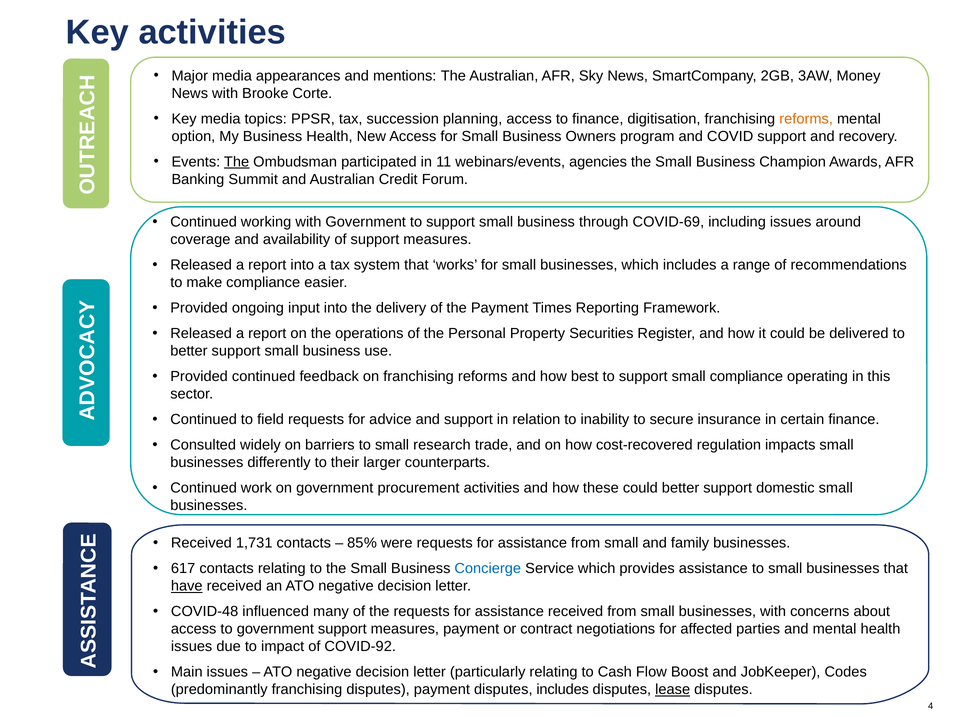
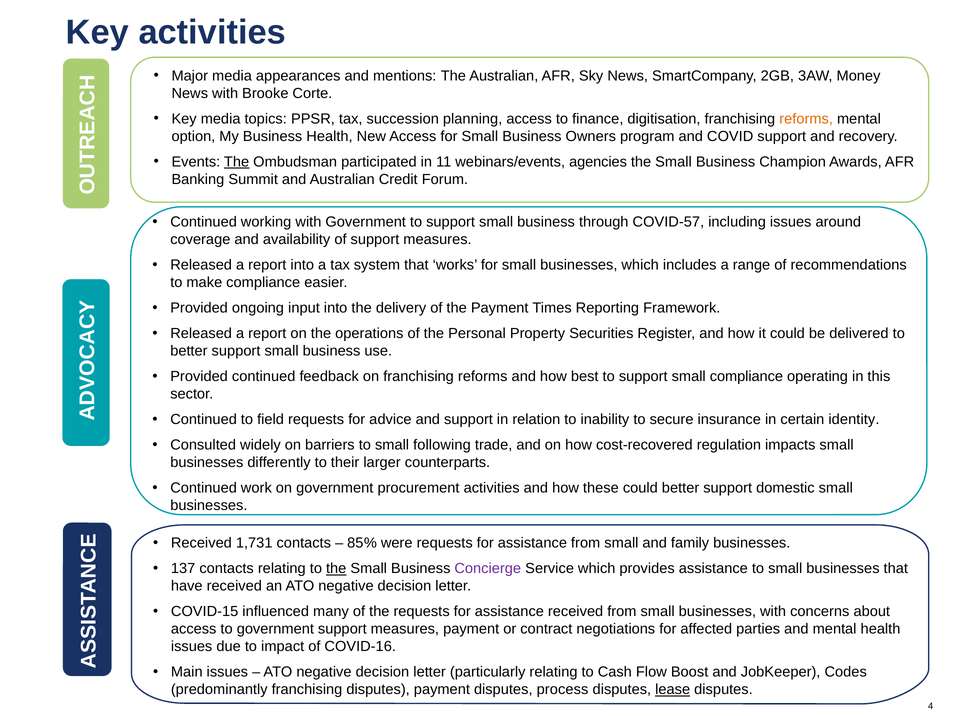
COVID-69: COVID-69 -> COVID-57
certain finance: finance -> identity
research: research -> following
617: 617 -> 137
the at (336, 569) underline: none -> present
Concierge colour: blue -> purple
have underline: present -> none
COVID-48: COVID-48 -> COVID-15
COVID-92: COVID-92 -> COVID-16
disputes includes: includes -> process
